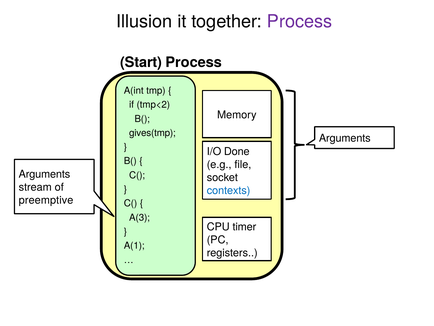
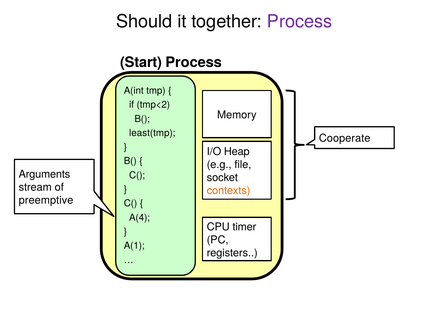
Illusion: Illusion -> Should
gives(tmp: gives(tmp -> least(tmp
Arguments at (345, 138): Arguments -> Cooperate
Done: Done -> Heap
contexts colour: blue -> orange
A(3: A(3 -> A(4
